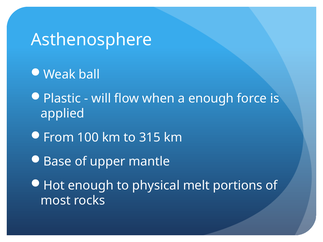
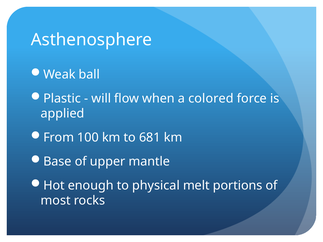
a enough: enough -> colored
315: 315 -> 681
